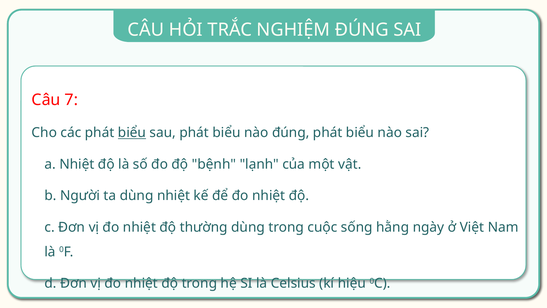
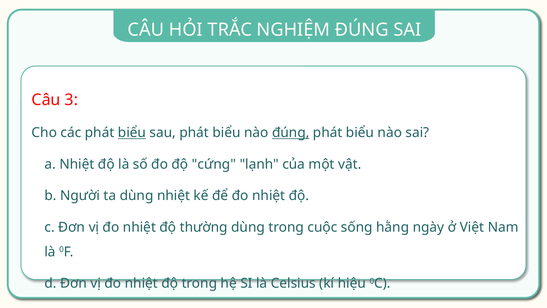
7: 7 -> 3
đúng at (291, 133) underline: none -> present
bệnh: bệnh -> cứng
